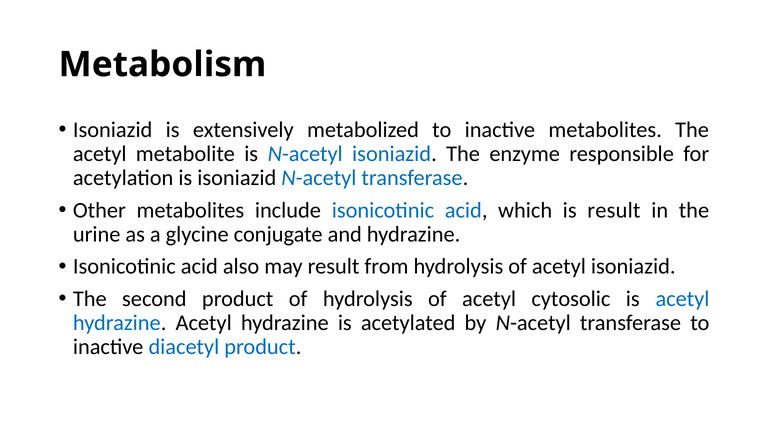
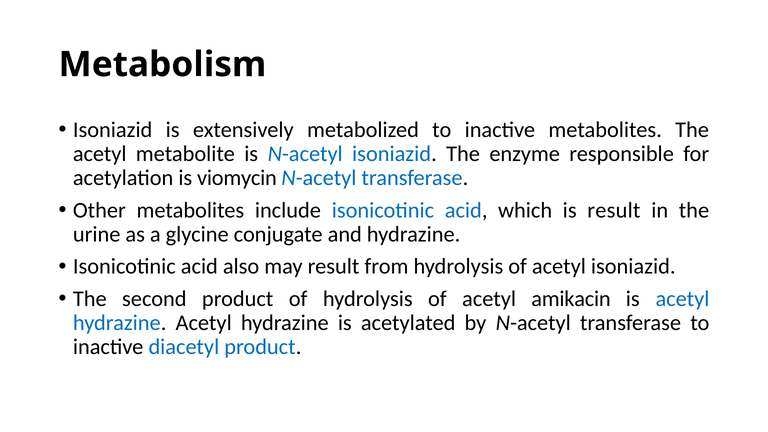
is isoniazid: isoniazid -> viomycin
cytosolic: cytosolic -> amikacin
